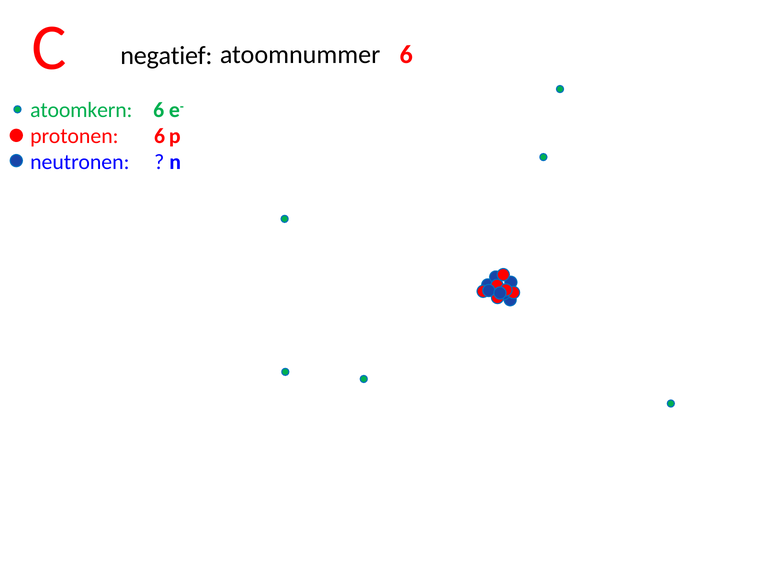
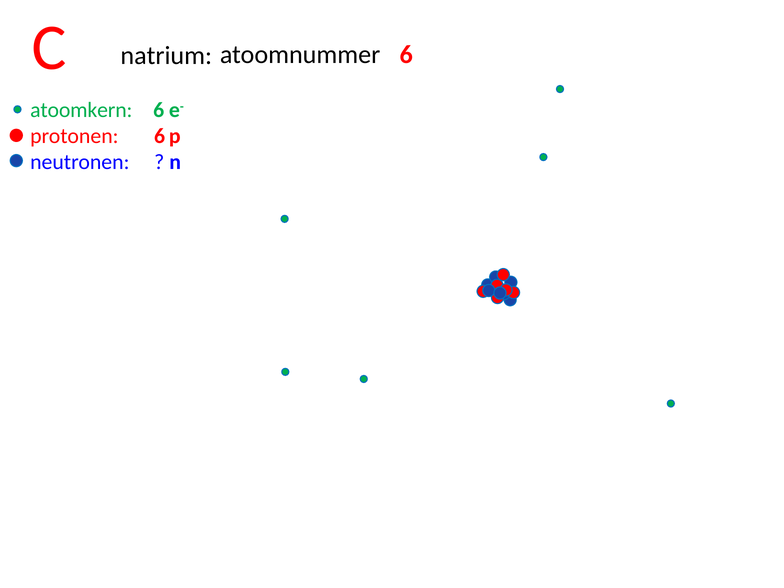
negatief: negatief -> natrium
